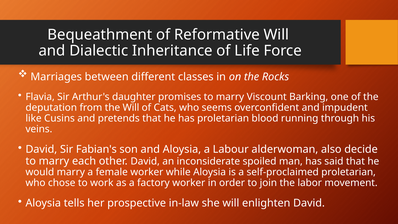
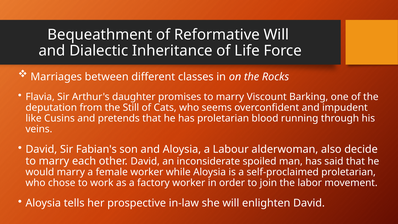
the Will: Will -> Still
